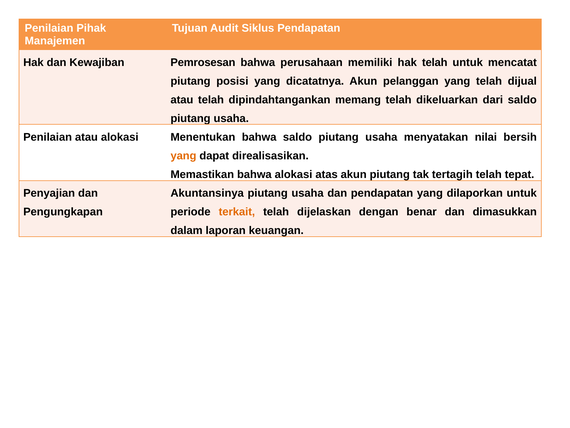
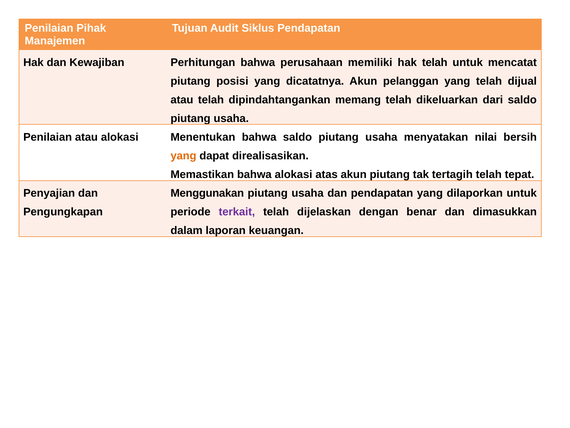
Pemrosesan: Pemrosesan -> Perhitungan
Akuntansinya: Akuntansinya -> Menggunakan
terkait colour: orange -> purple
